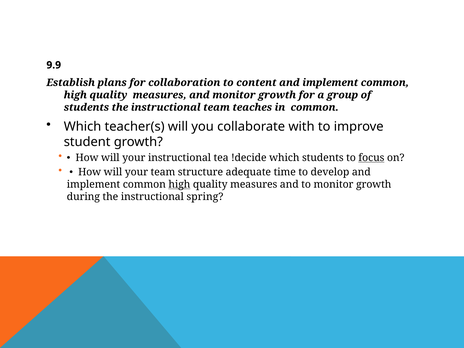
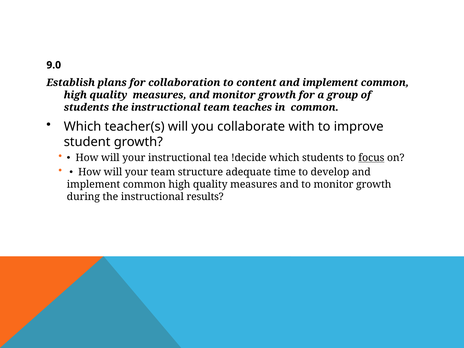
9.9: 9.9 -> 9.0
high at (179, 184) underline: present -> none
spring: spring -> results
